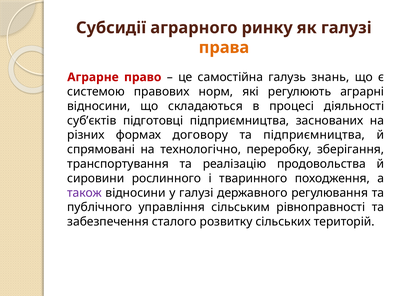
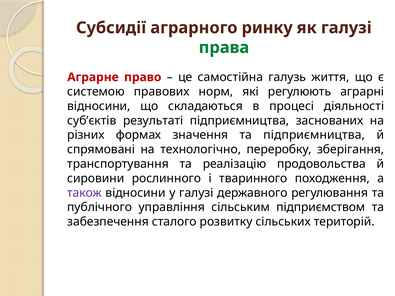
права colour: orange -> green
знань: знань -> життя
підготовці: підготовці -> результаті
договору: договору -> значення
рівноправності: рівноправності -> підприємством
